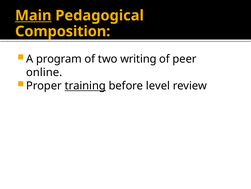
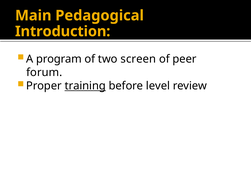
Main underline: present -> none
Composition: Composition -> Introduction
writing: writing -> screen
online: online -> forum
